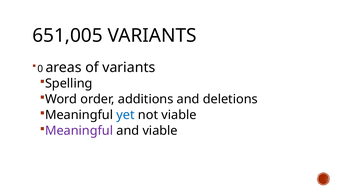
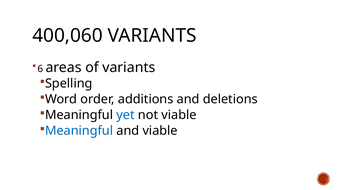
651,005: 651,005 -> 400,060
0: 0 -> 6
Meaningful at (79, 131) colour: purple -> blue
